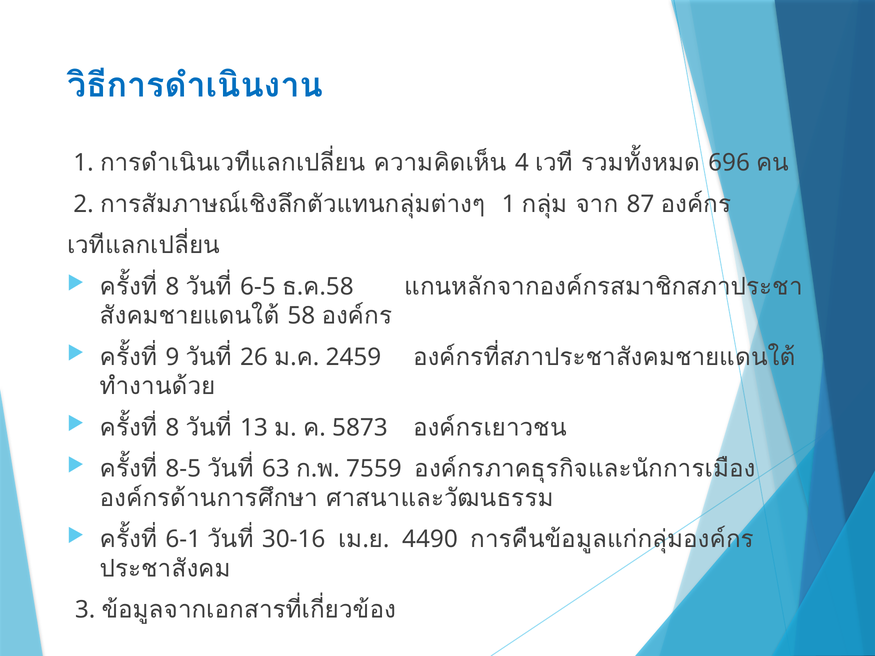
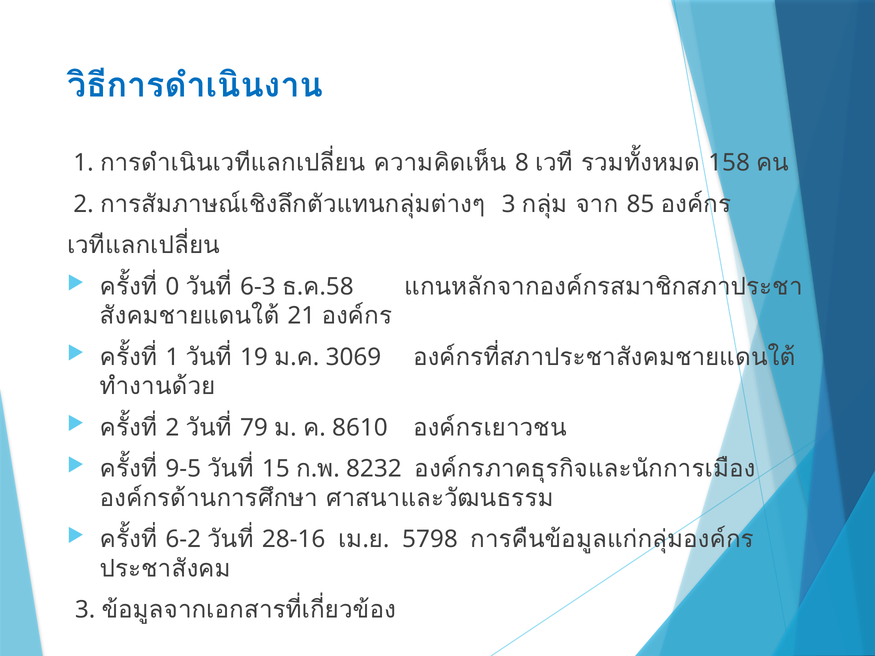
4: 4 -> 8
696: 696 -> 158
1 at (509, 204): 1 -> 3
87: 87 -> 85
8 at (172, 287): 8 -> 0
6-5: 6-5 -> 6-3
58: 58 -> 21
9 at (172, 357): 9 -> 1
26: 26 -> 19
2459: 2459 -> 3069
8 at (172, 428): 8 -> 2
13: 13 -> 79
5873: 5873 -> 8610
8-5: 8-5 -> 9-5
63: 63 -> 15
7559: 7559 -> 8232
6-1: 6-1 -> 6-2
30-16: 30-16 -> 28-16
4490: 4490 -> 5798
